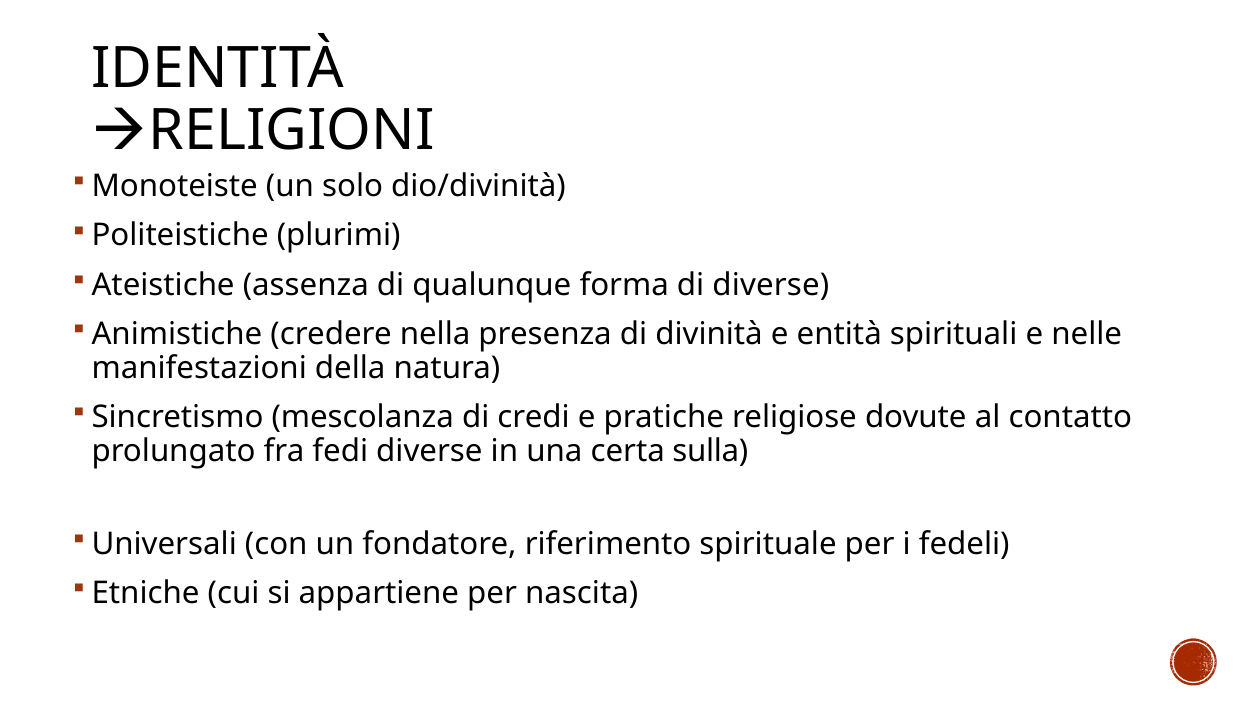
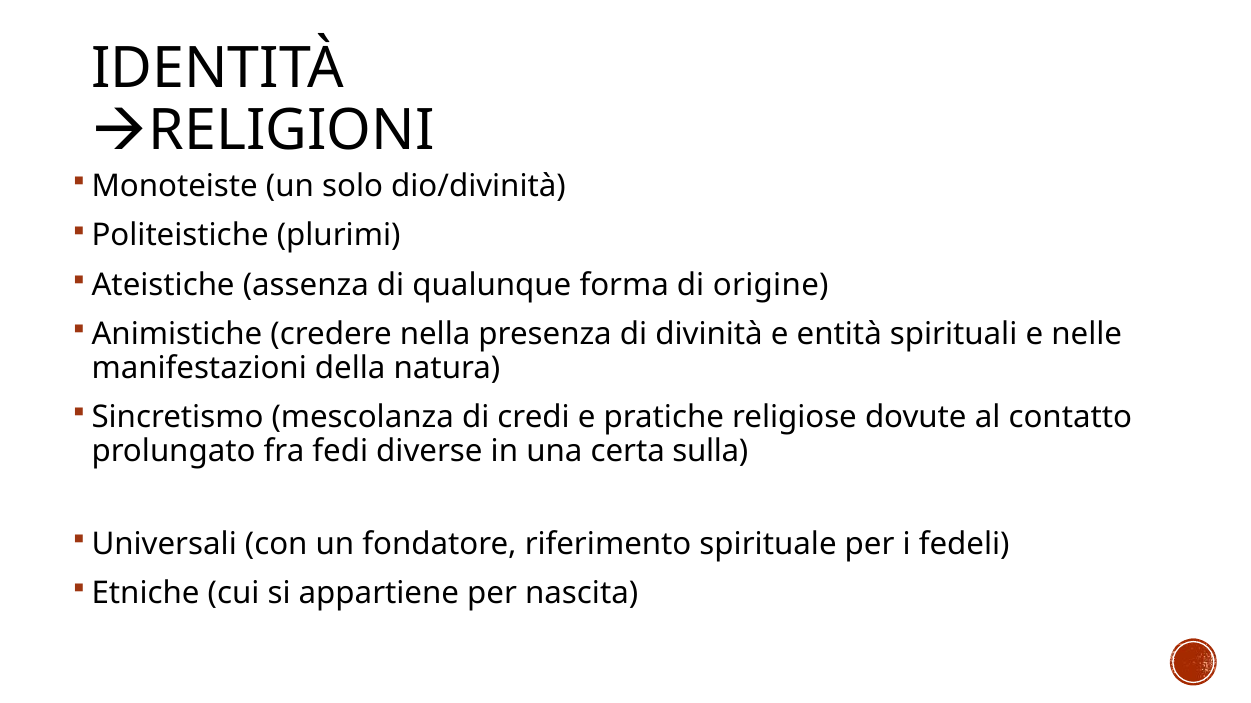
di diverse: diverse -> origine
